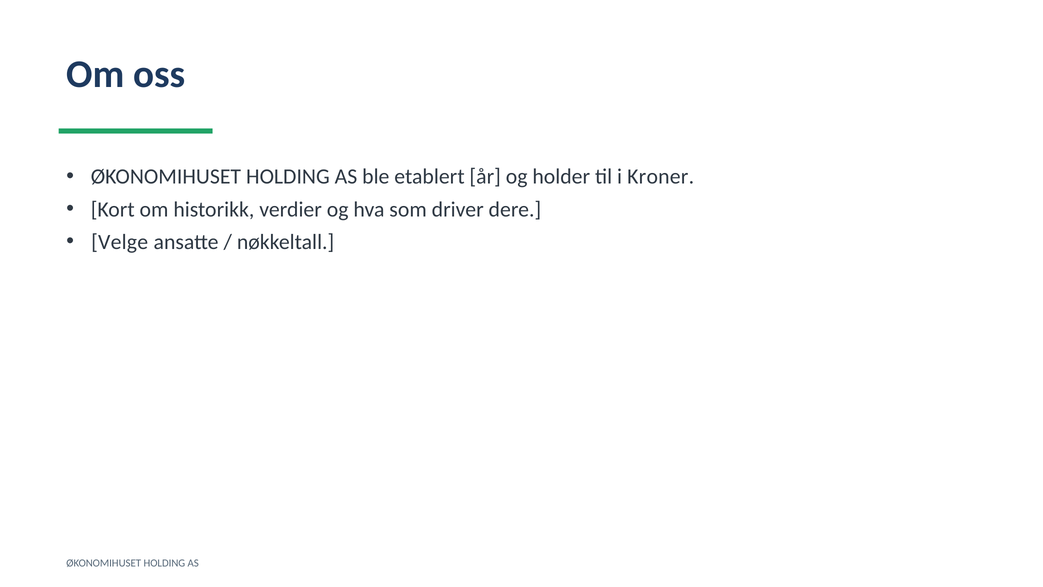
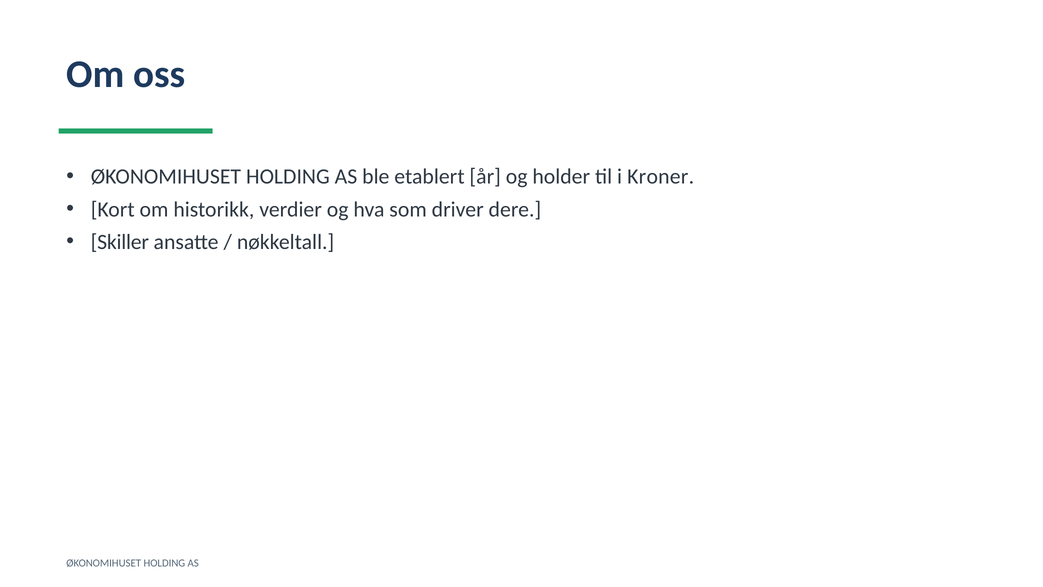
Velge: Velge -> Skiller
